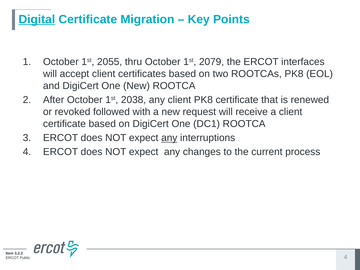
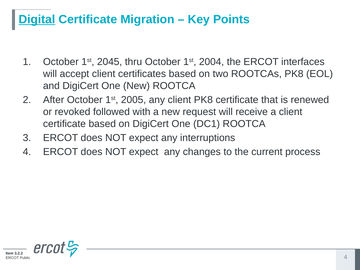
2055: 2055 -> 2045
2079: 2079 -> 2004
2038: 2038 -> 2005
any at (169, 138) underline: present -> none
